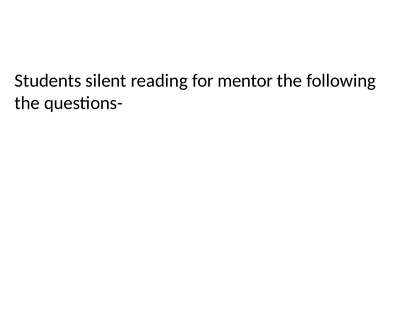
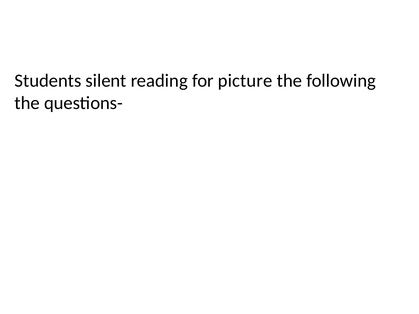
mentor: mentor -> picture
